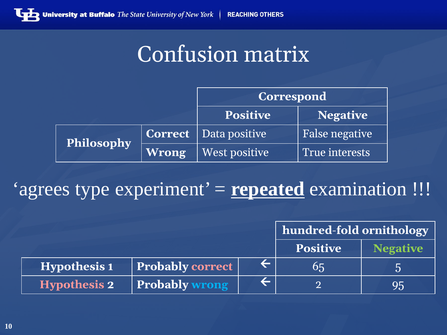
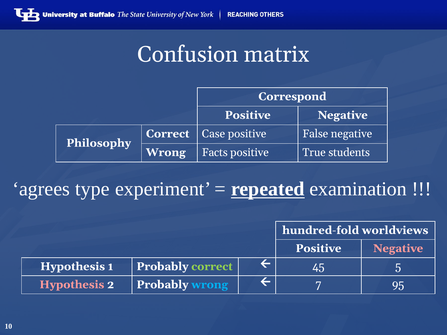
Data: Data -> Case
West: West -> Facts
interests: interests -> students
ornithology: ornithology -> worldviews
Negative at (398, 249) colour: light green -> pink
correct at (212, 267) colour: pink -> light green
65: 65 -> 45
2 at (319, 285): 2 -> 7
